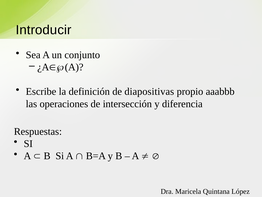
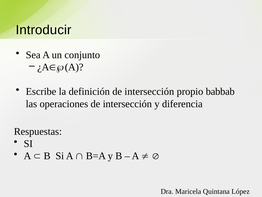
definición de diapositivas: diapositivas -> intersección
aaabbb: aaabbb -> babbab
